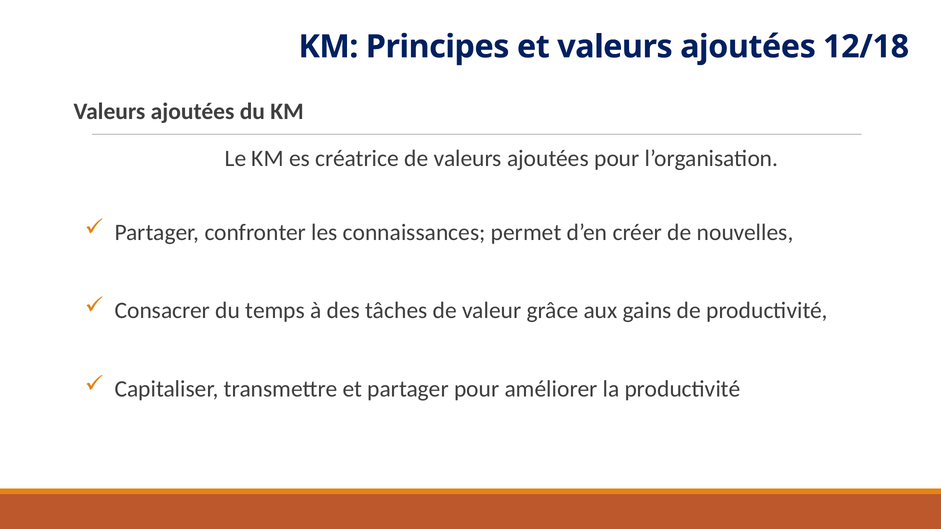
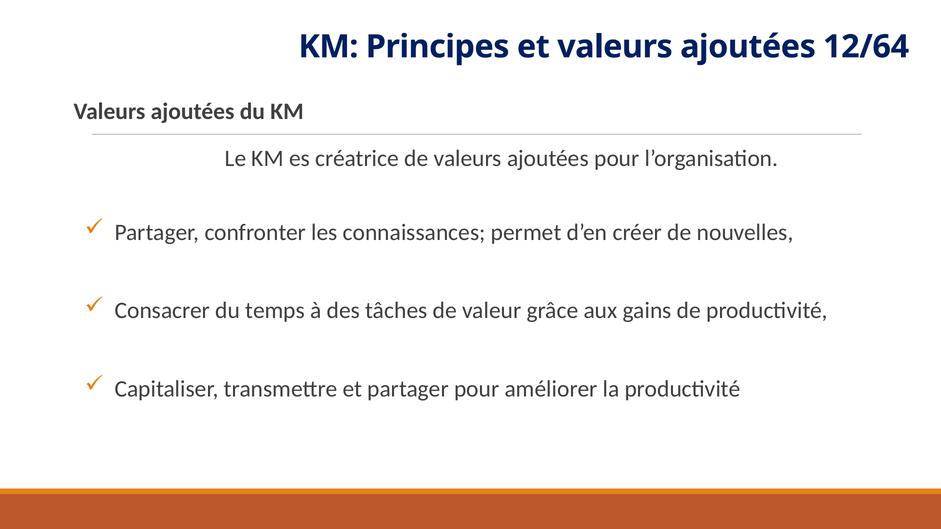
12/18: 12/18 -> 12/64
